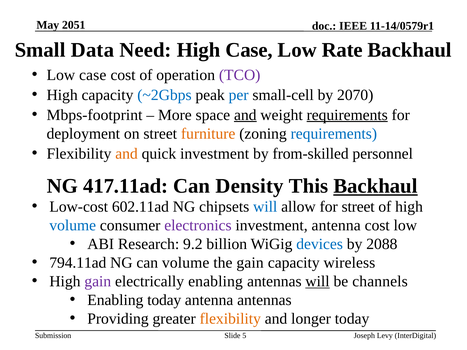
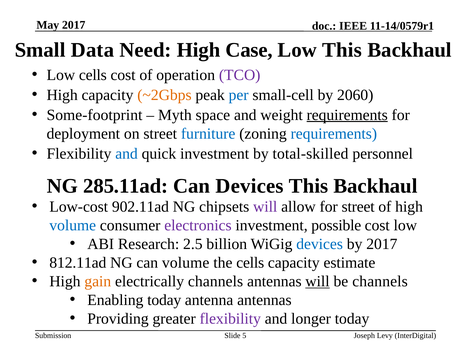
May 2051: 2051 -> 2017
Low Rate: Rate -> This
Low case: case -> cells
~2Gbps colour: blue -> orange
2070: 2070 -> 2060
Mbps-footprint: Mbps-footprint -> Some-footprint
More: More -> Myth
and at (245, 115) underline: present -> none
furniture colour: orange -> blue
and at (127, 154) colour: orange -> blue
from-skilled: from-skilled -> total-skilled
417.11ad: 417.11ad -> 285.11ad
Can Density: Density -> Devices
Backhaul at (375, 186) underline: present -> none
602.11ad: 602.11ad -> 902.11ad
will at (265, 207) colour: blue -> purple
investment antenna: antenna -> possible
9.2: 9.2 -> 2.5
by 2088: 2088 -> 2017
794.11ad: 794.11ad -> 812.11ad
the gain: gain -> cells
wireless: wireless -> estimate
gain at (98, 281) colour: purple -> orange
electrically enabling: enabling -> channels
flexibility at (230, 319) colour: orange -> purple
